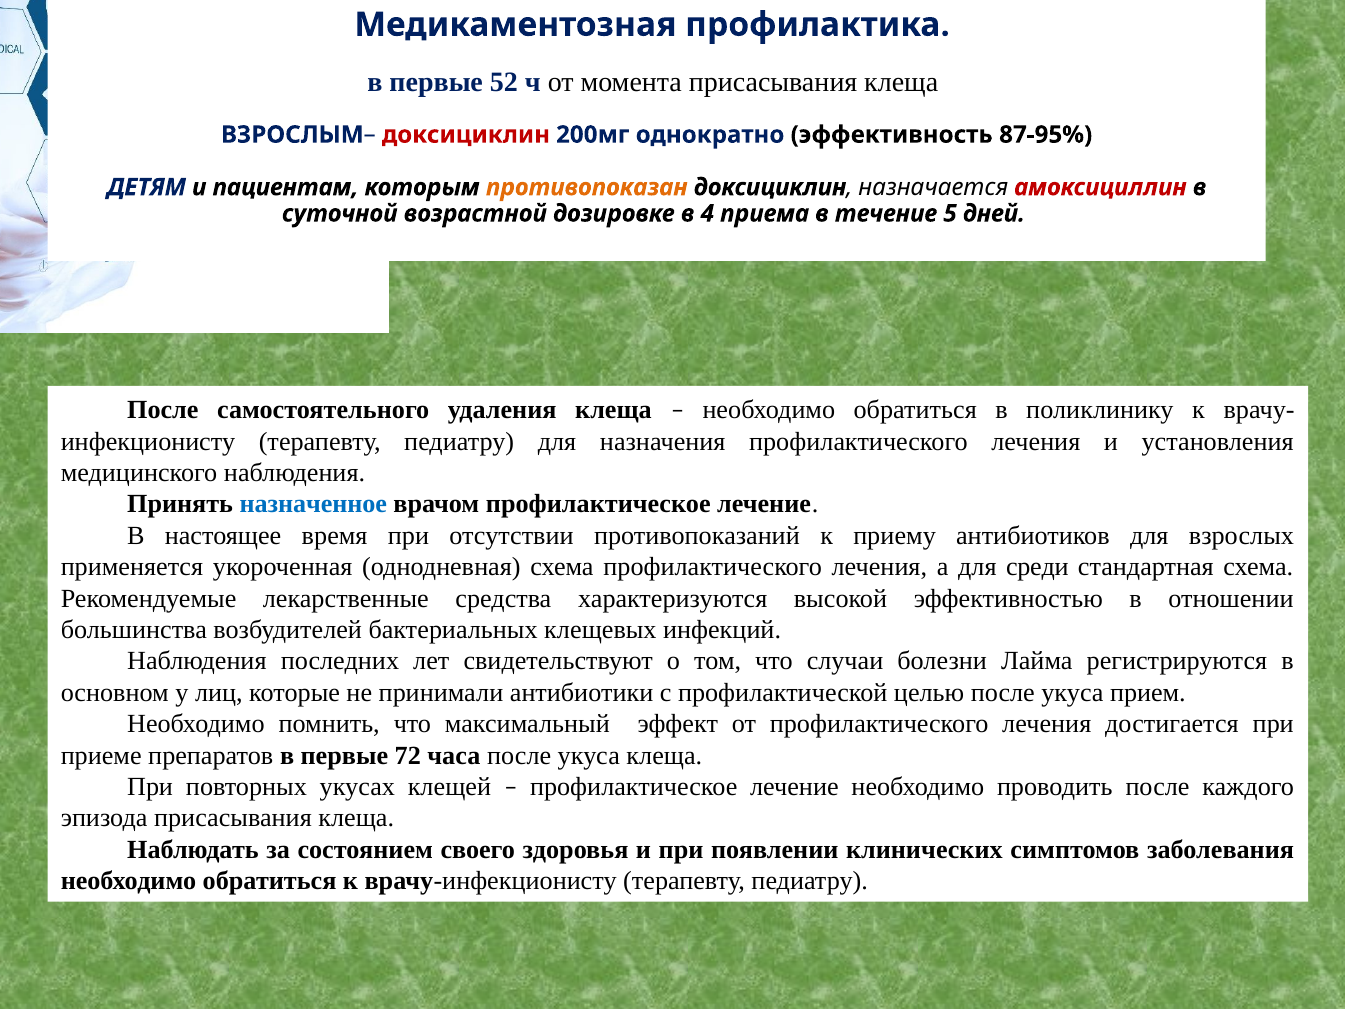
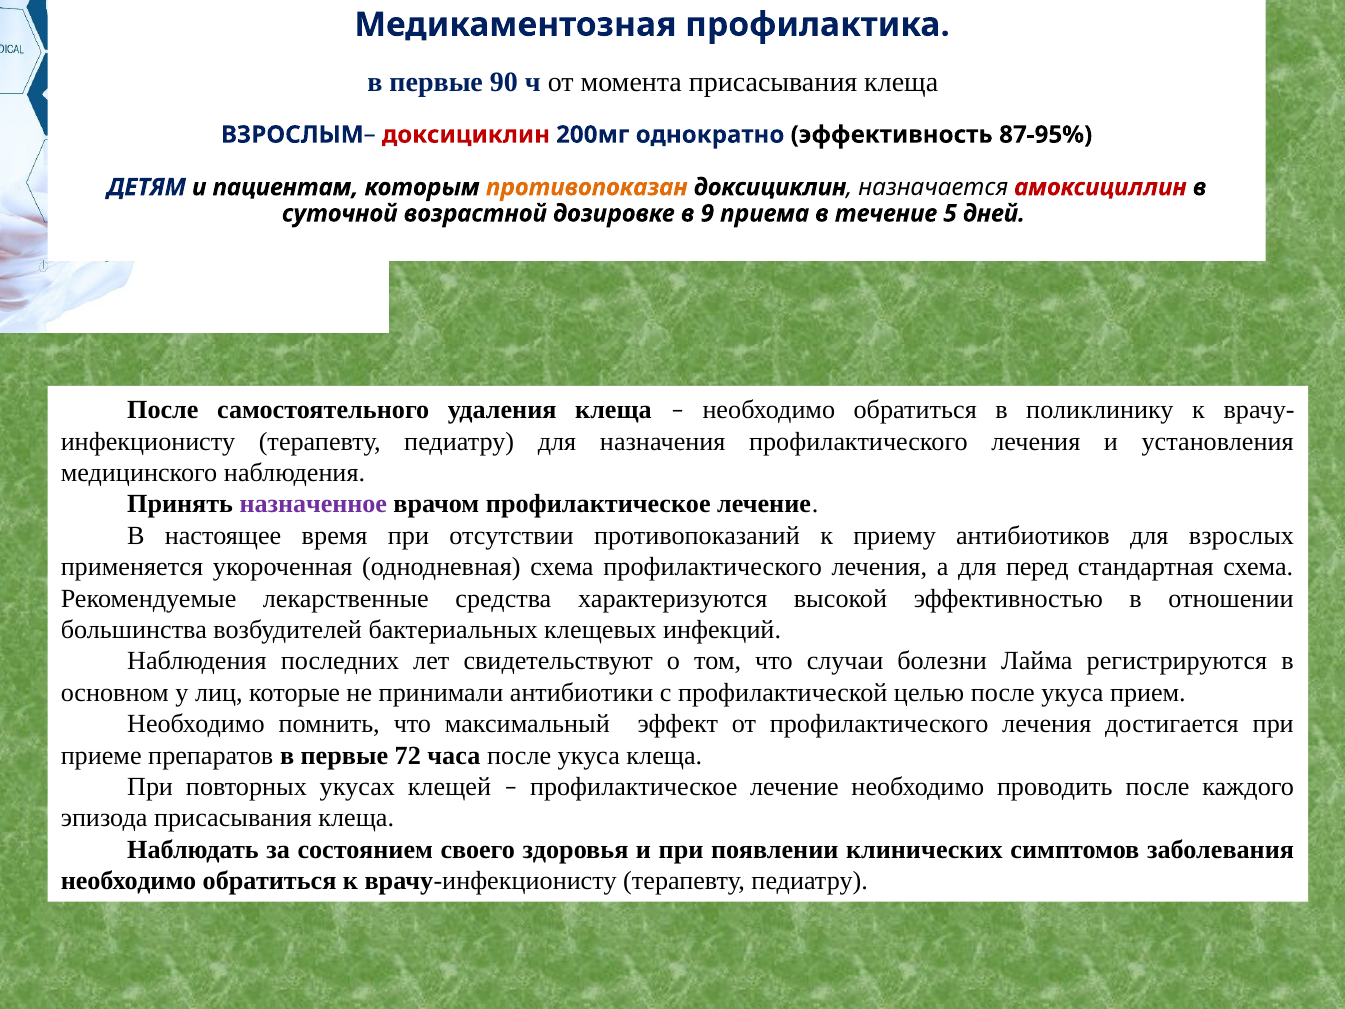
52: 52 -> 90
4: 4 -> 9
назначенное colour: blue -> purple
среди: среди -> перед
